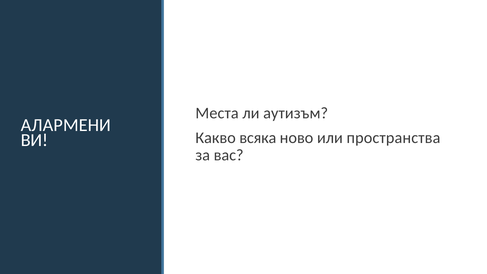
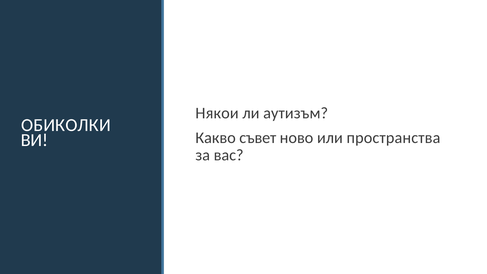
Места: Места -> Някои
АЛАРМЕНИ: АЛАРМЕНИ -> ОБИКОЛКИ
всяка: всяка -> съвет
